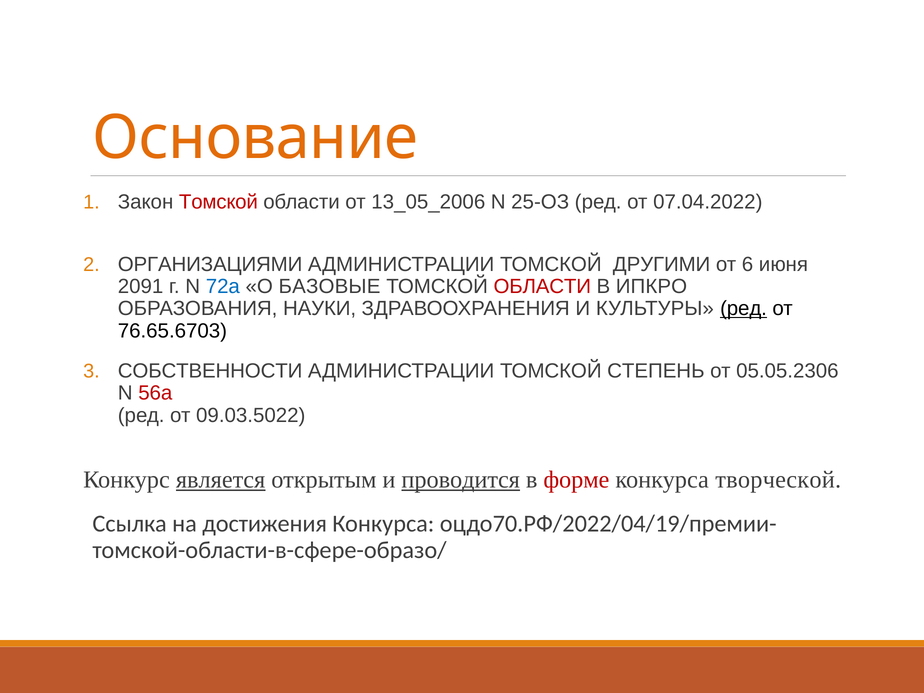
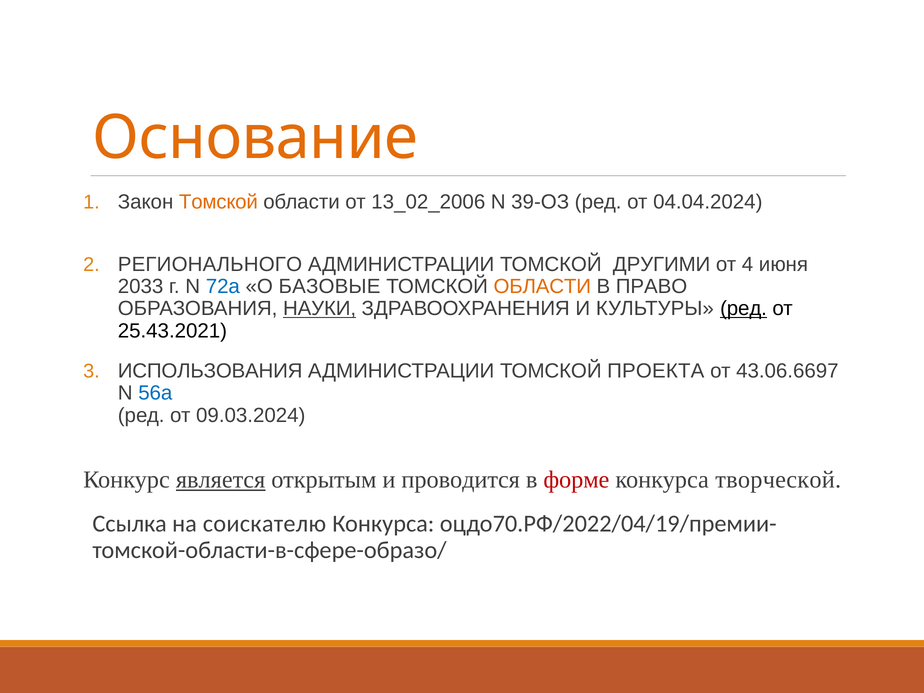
Томской at (218, 202) colour: red -> orange
13_05_2006: 13_05_2006 -> 13_02_2006
25-ОЗ: 25-ОЗ -> 39-ОЗ
07.04.2022: 07.04.2022 -> 04.04.2024
ОРГАНИЗАЦИЯМИ: ОРГАНИЗАЦИЯМИ -> РЕГИОНАЛЬНОГО
6: 6 -> 4
2091: 2091 -> 2033
ОБЛАСТИ at (542, 287) colour: red -> orange
ИПКРО: ИПКРО -> ПРАВО
НАУКИ underline: none -> present
76.65.6703: 76.65.6703 -> 25.43.2021
СОБСТВЕННОСТИ: СОБСТВЕННОСТИ -> ИСПОЛЬЗОВАНИЯ
СТЕПЕНЬ: СТЕПЕНЬ -> ПРОЕКТА
05.05.2306: 05.05.2306 -> 43.06.6697
56а colour: red -> blue
09.03.5022: 09.03.5022 -> 09.03.2024
проводится underline: present -> none
достижения: достижения -> соискателю
